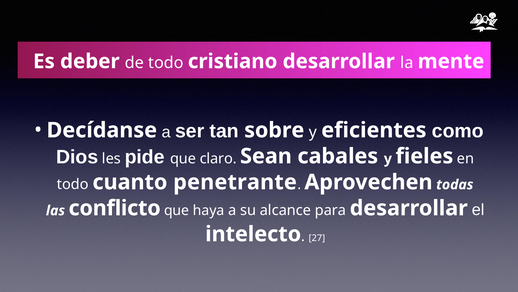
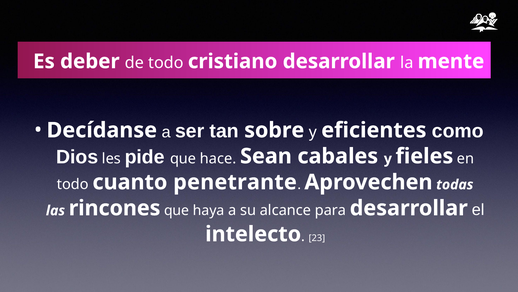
claro: claro -> hace
conflicto: conflicto -> rincones
27: 27 -> 23
